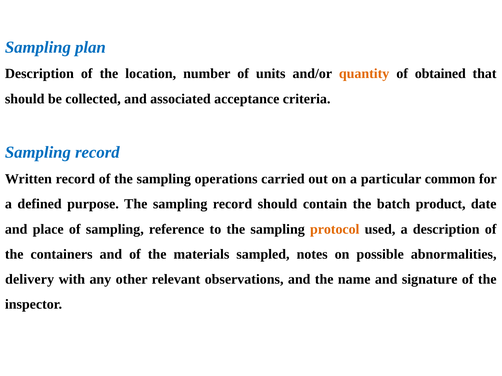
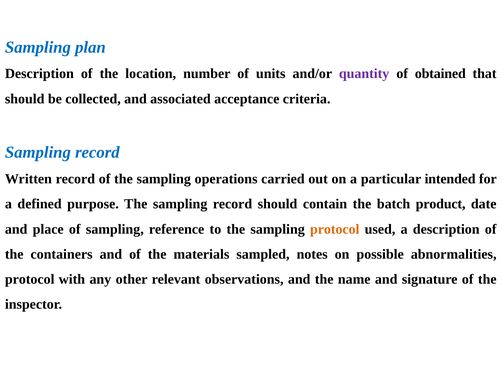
quantity colour: orange -> purple
common: common -> intended
delivery at (30, 280): delivery -> protocol
